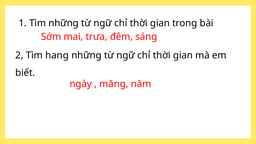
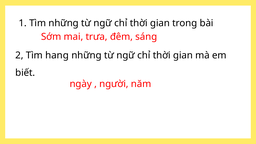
măng: măng -> người
